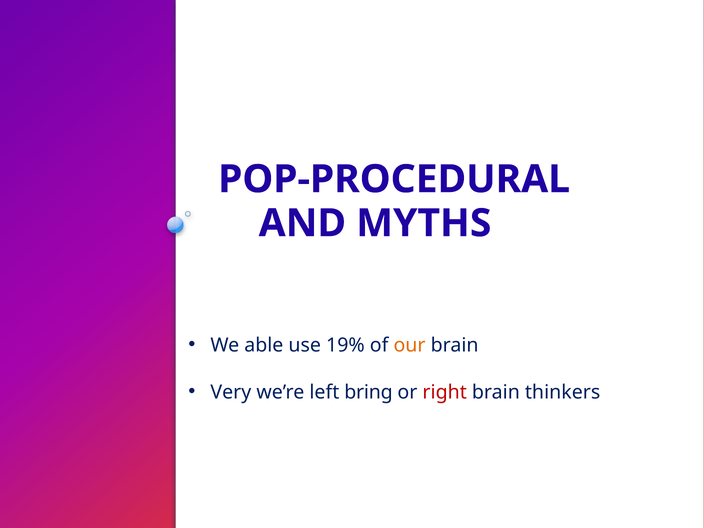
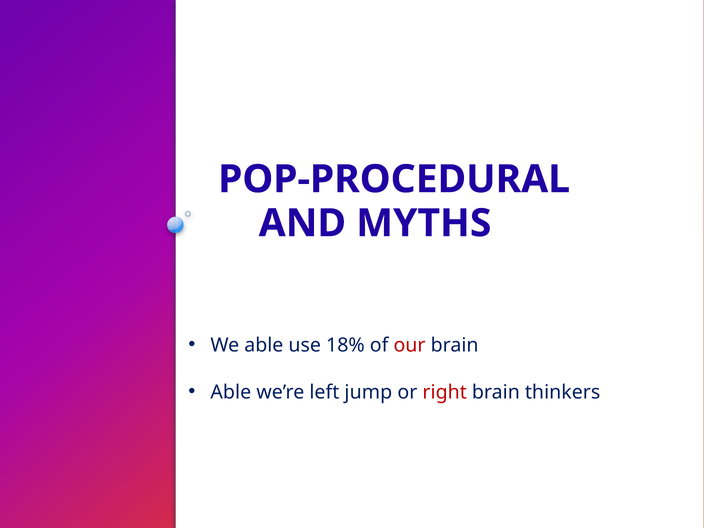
19%: 19% -> 18%
our colour: orange -> red
Very at (231, 392): Very -> Able
bring: bring -> jump
